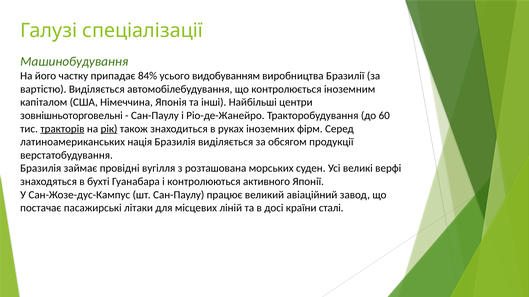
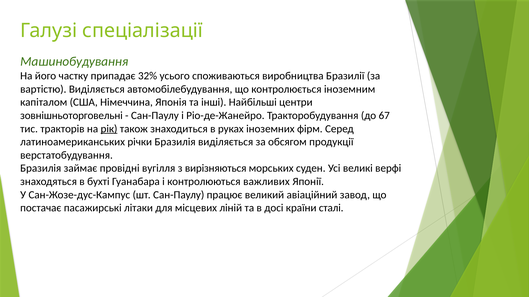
84%: 84% -> 32%
видобуванням: видобуванням -> споживаються
60: 60 -> 67
тракторів underline: present -> none
нація: нація -> річки
розташована: розташована -> вирізняються
активного: активного -> важливих
